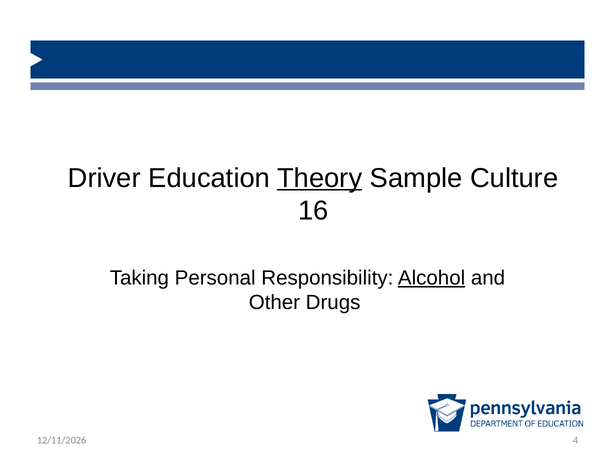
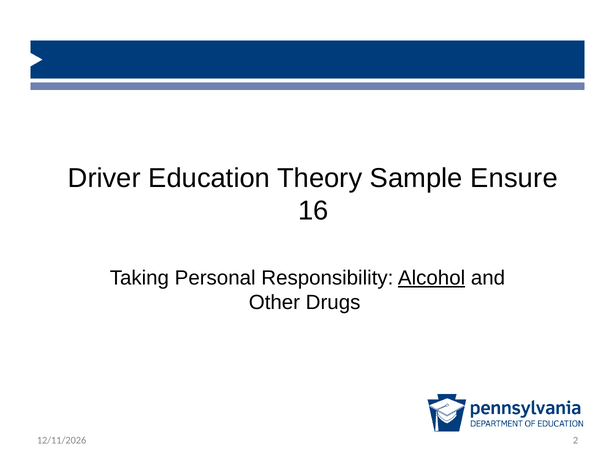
Theory underline: present -> none
Culture: Culture -> Ensure
4: 4 -> 2
